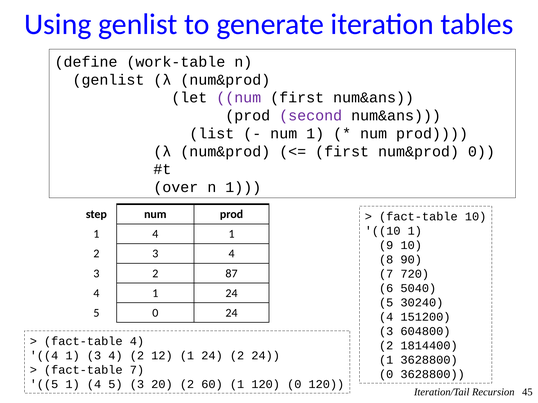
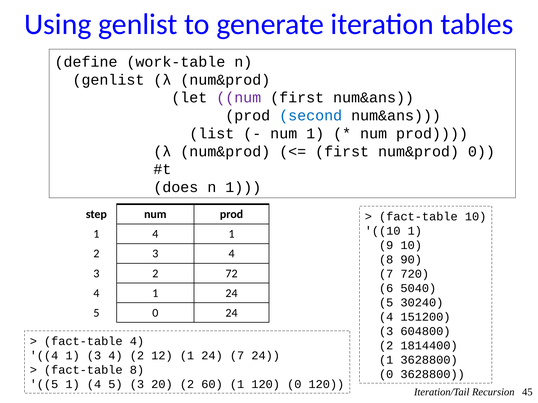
second colour: purple -> blue
over: over -> does
87: 87 -> 72
24 2: 2 -> 7
fact-table 7: 7 -> 8
